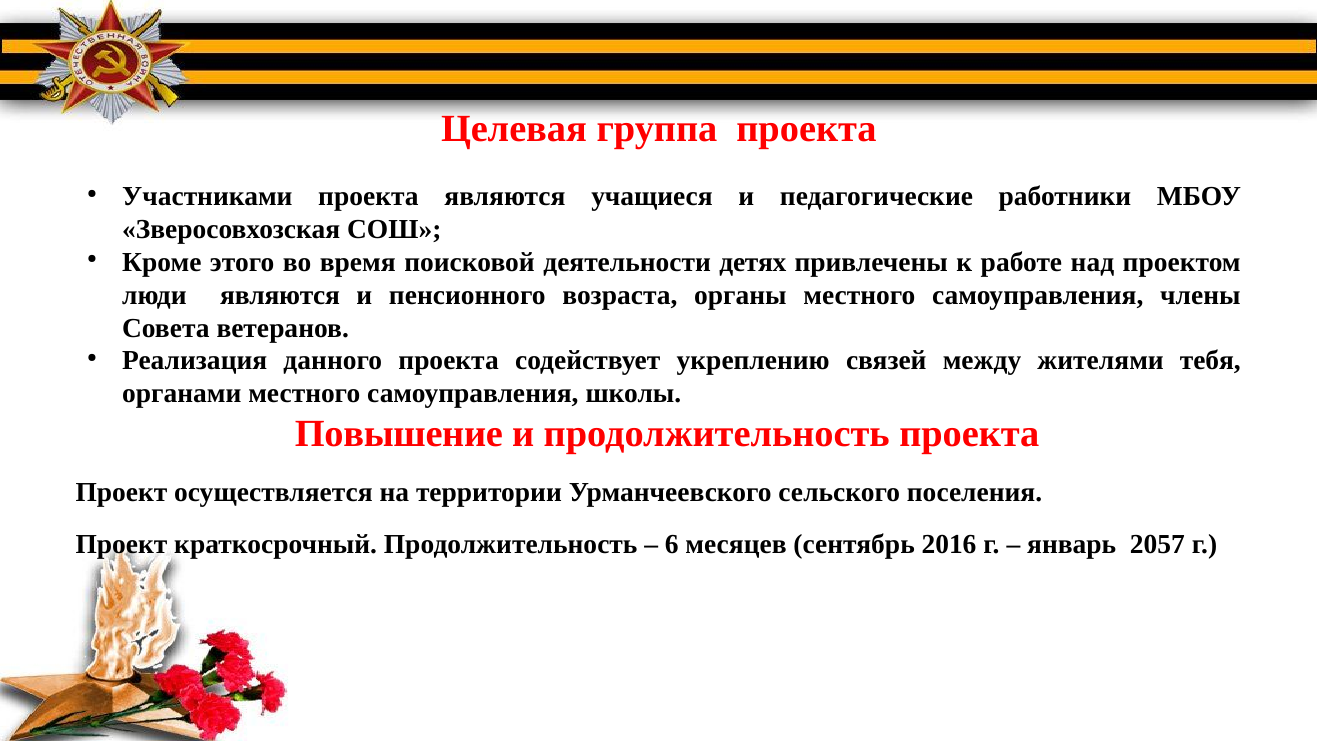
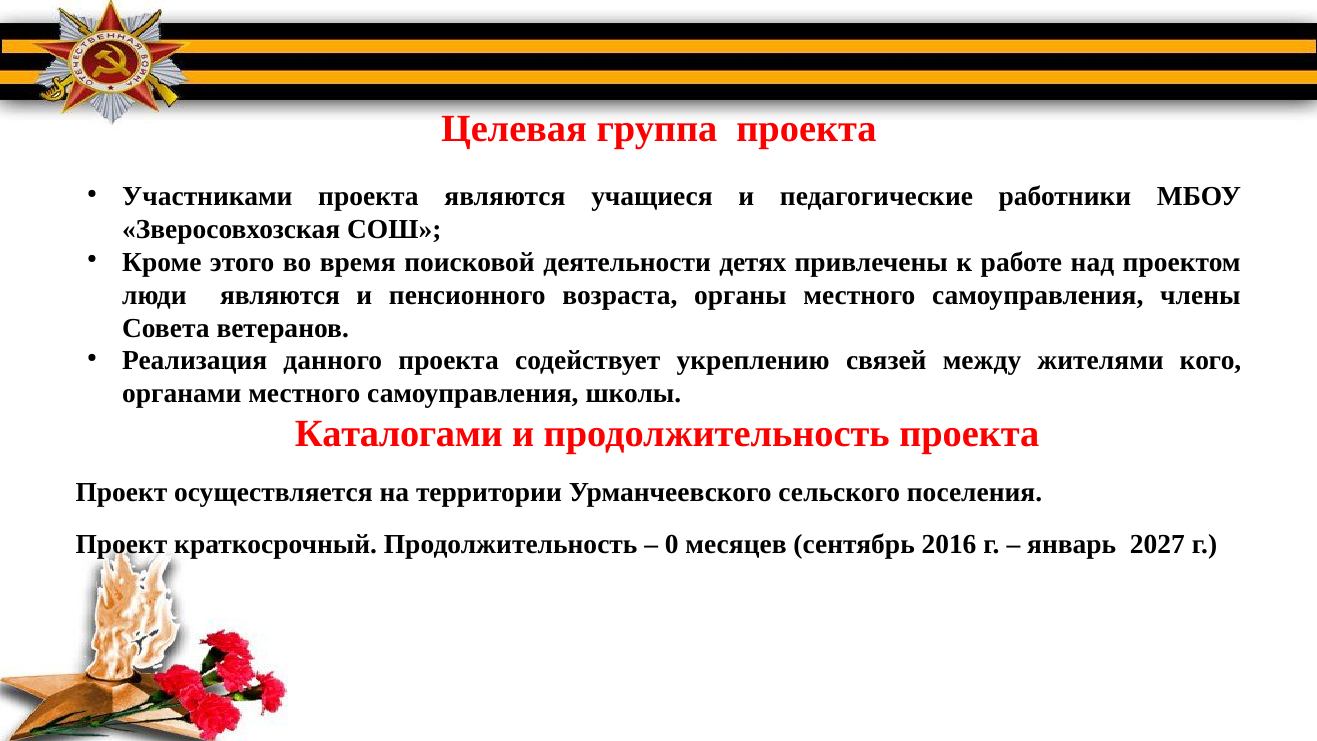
тебя: тебя -> кого
Повышение: Повышение -> Каталогами
6: 6 -> 0
2057: 2057 -> 2027
